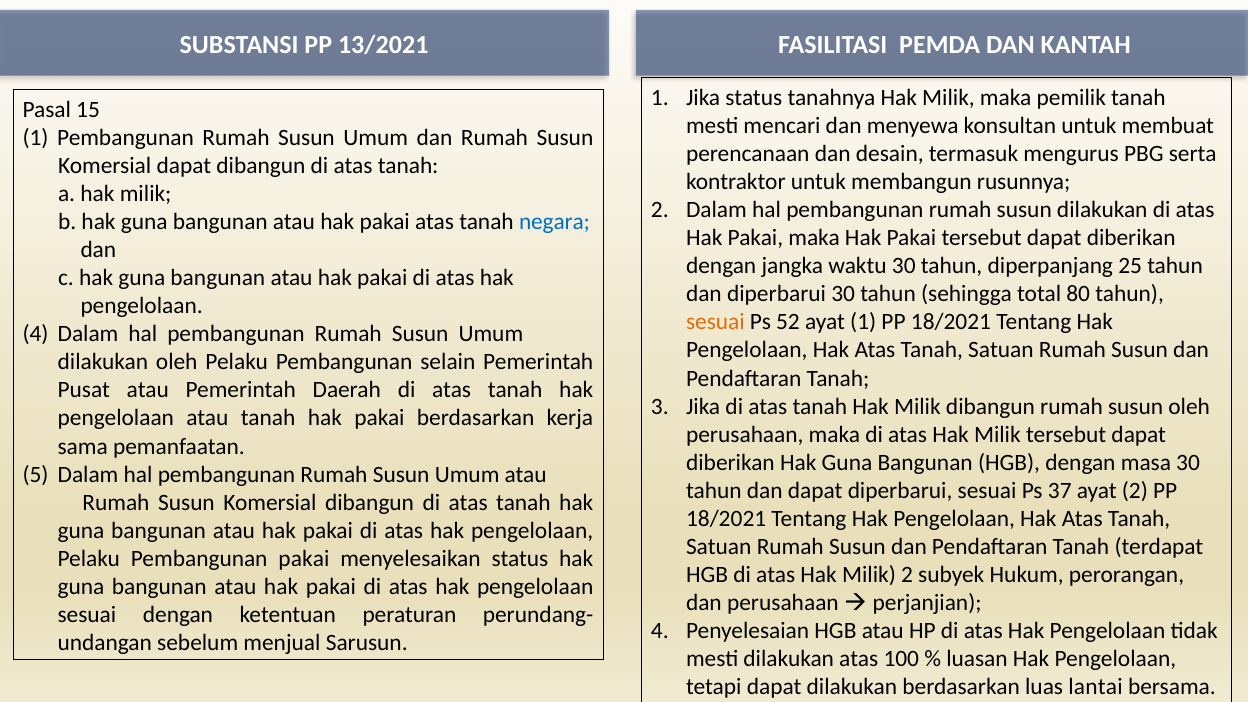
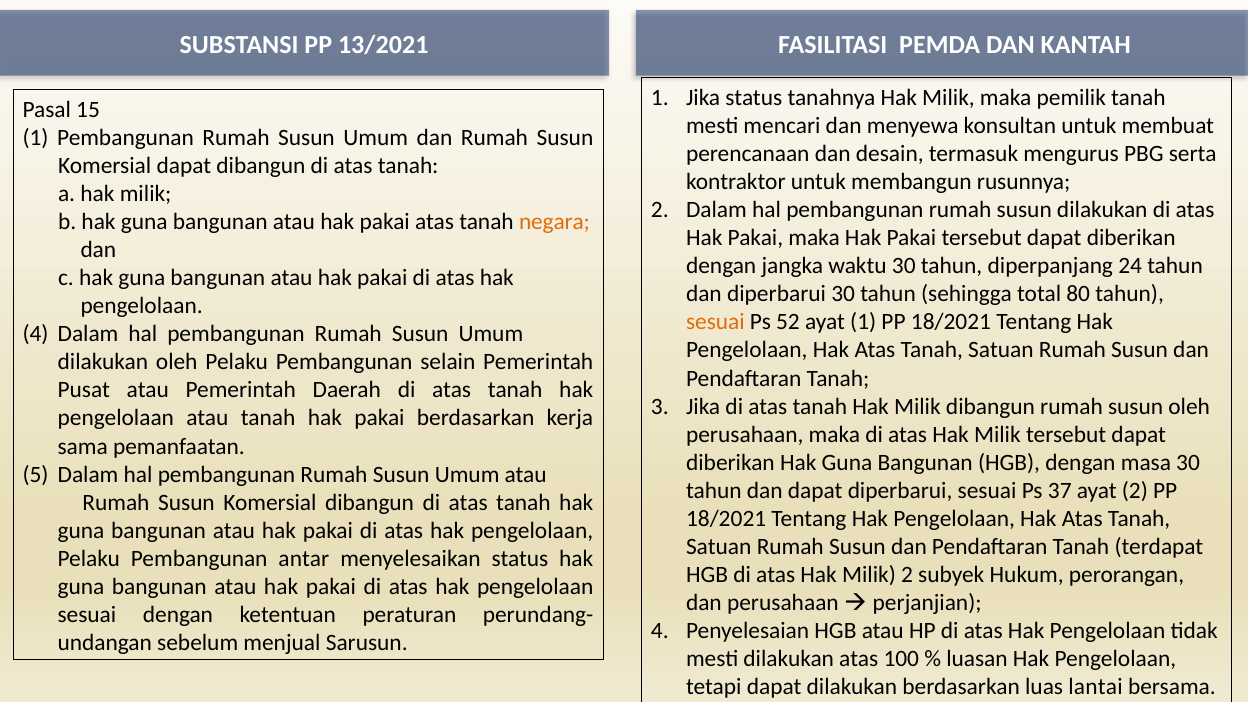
negara colour: blue -> orange
25: 25 -> 24
Pembangunan pakai: pakai -> antar
